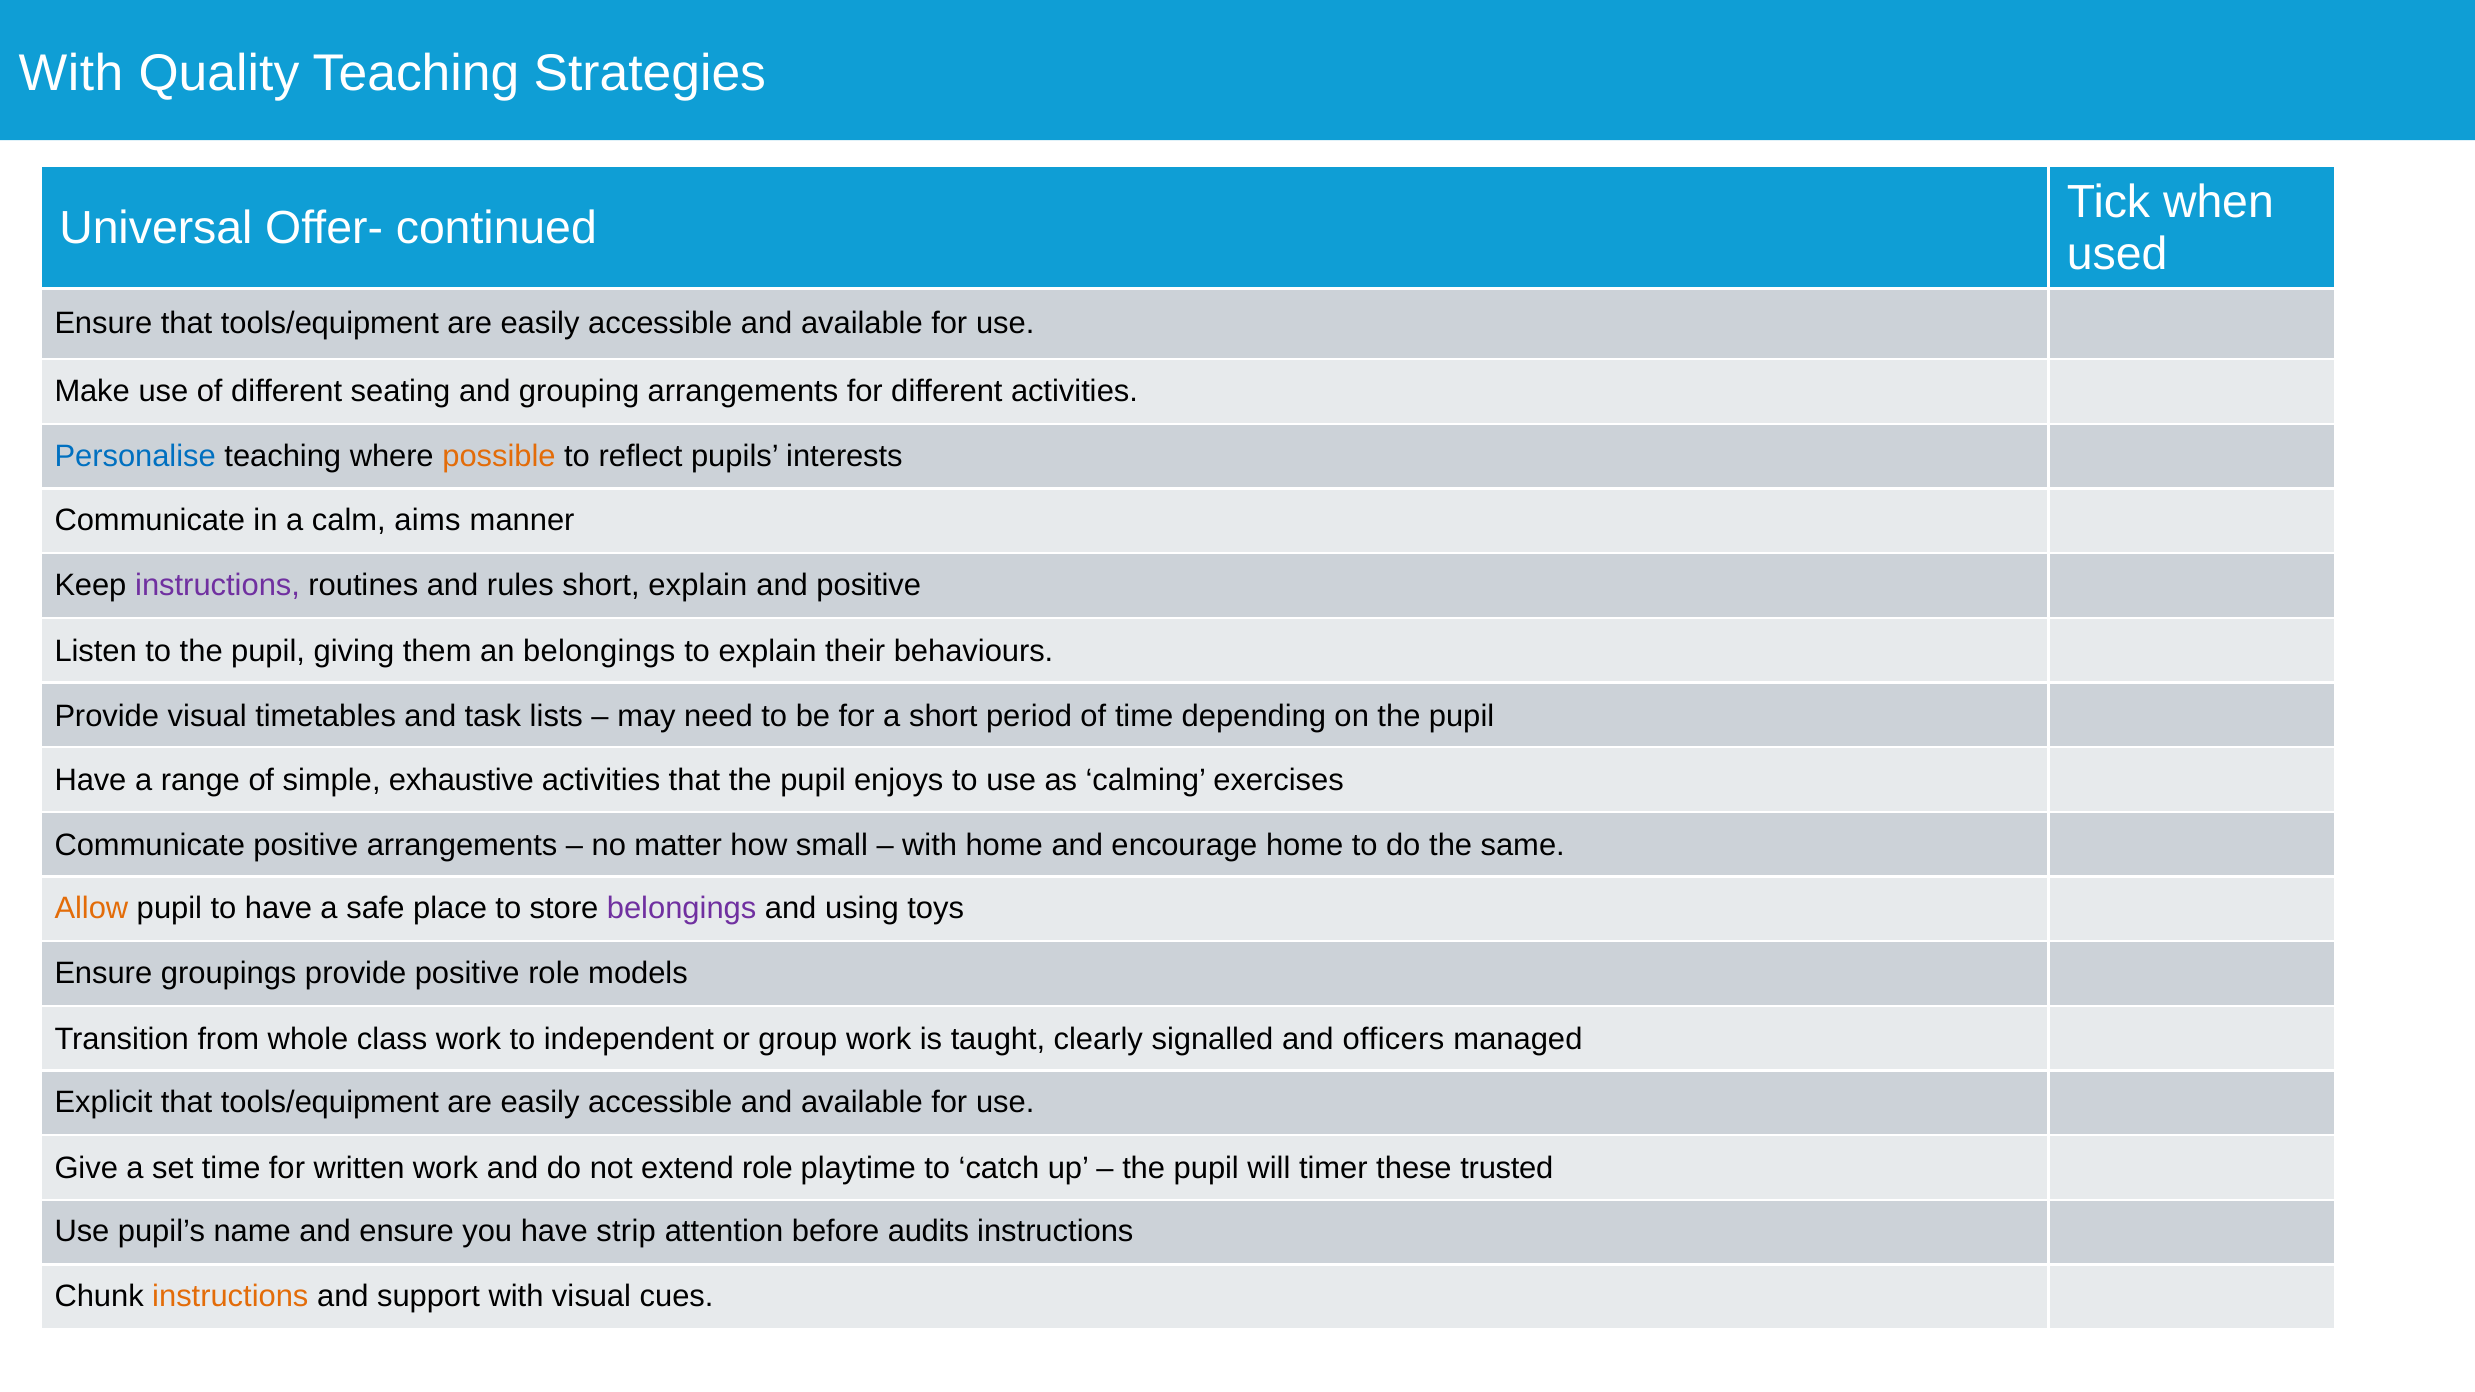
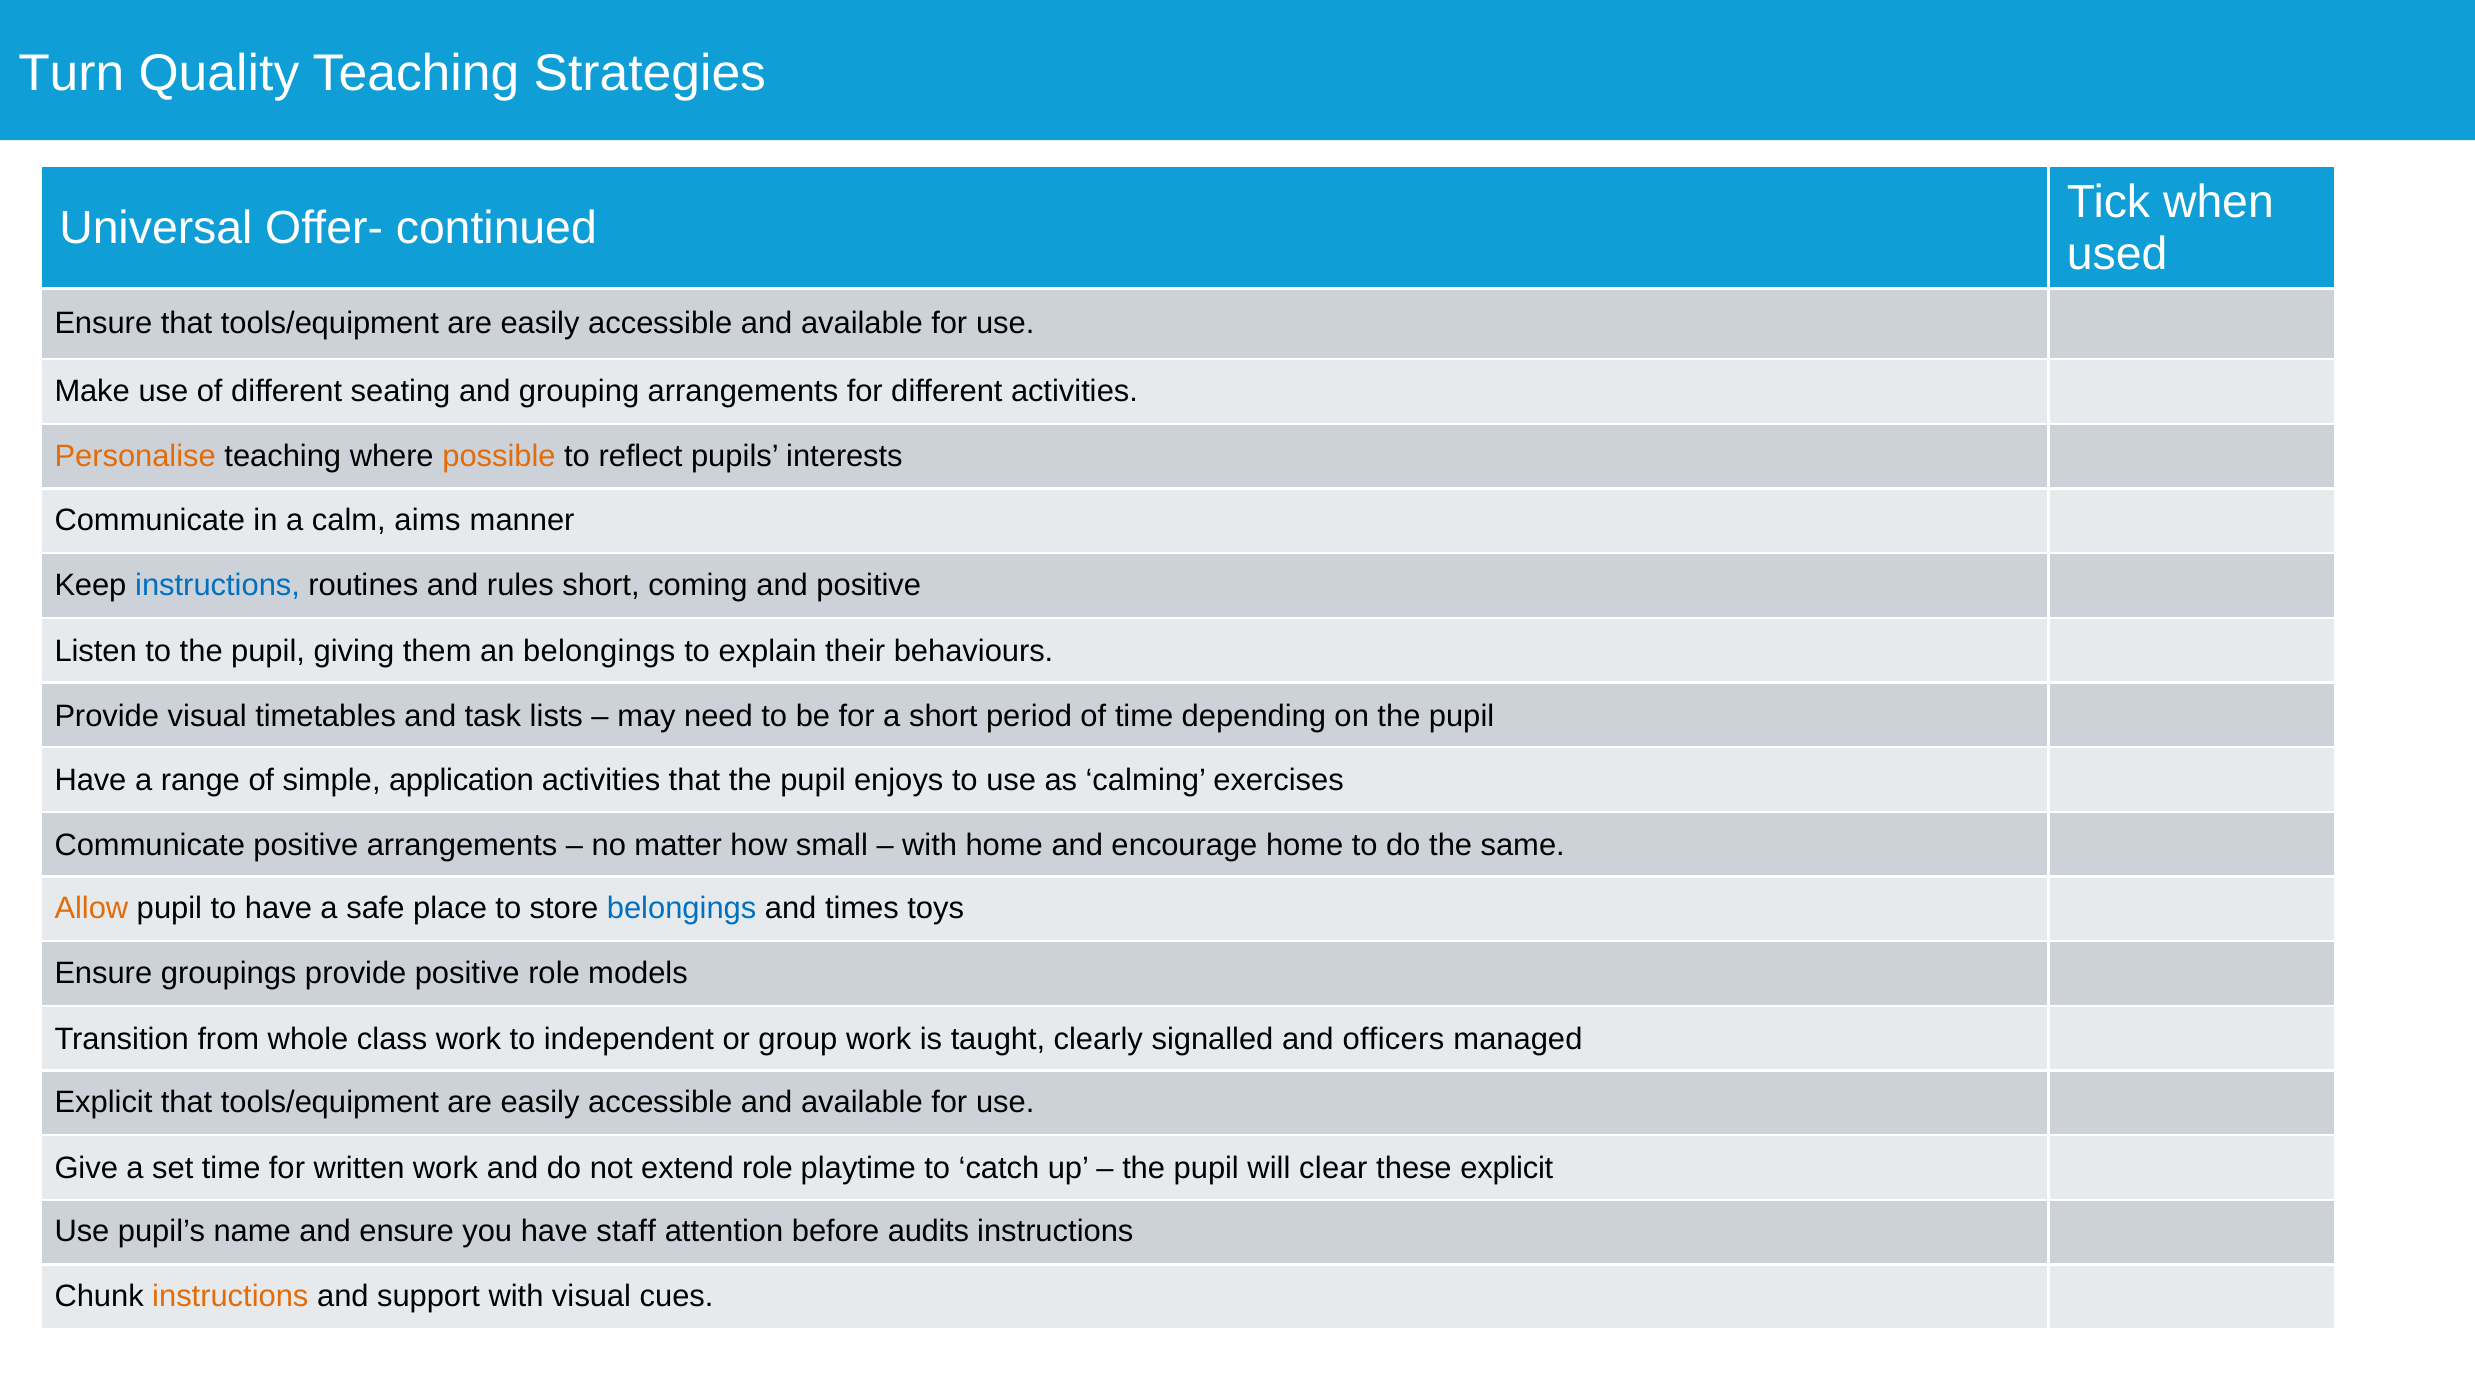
With at (71, 74): With -> Turn
Personalise colour: blue -> orange
instructions at (218, 585) colour: purple -> blue
short explain: explain -> coming
exhaustive: exhaustive -> application
belongings at (682, 908) colour: purple -> blue
using: using -> times
timer: timer -> clear
these trusted: trusted -> explicit
strip: strip -> staff
